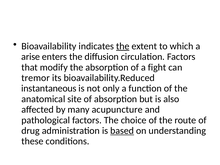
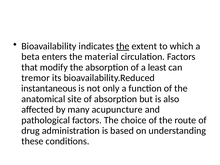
arise: arise -> beta
diffusion: diffusion -> material
fight: fight -> least
based underline: present -> none
